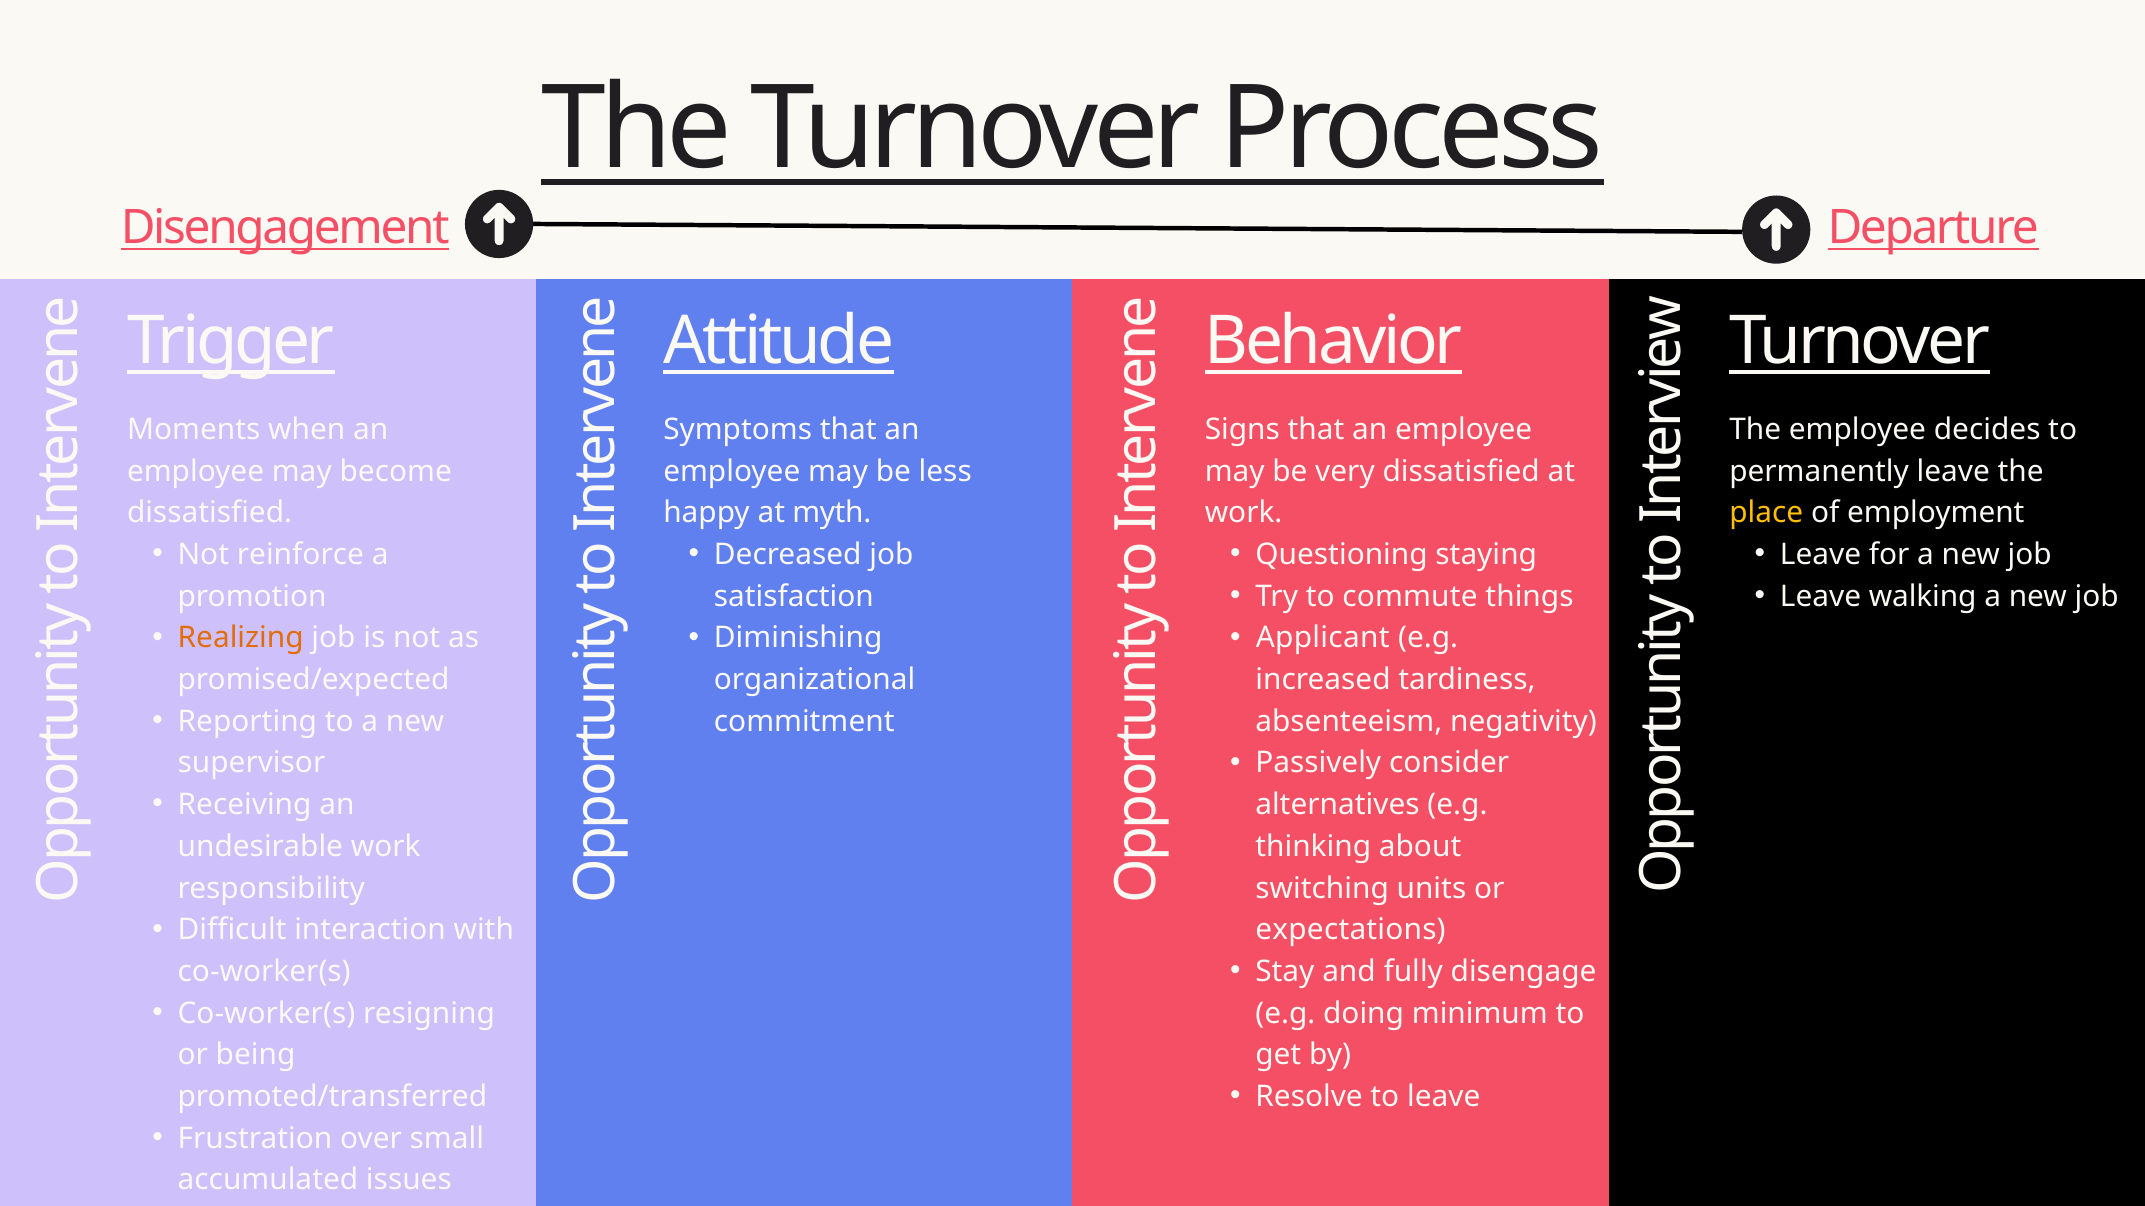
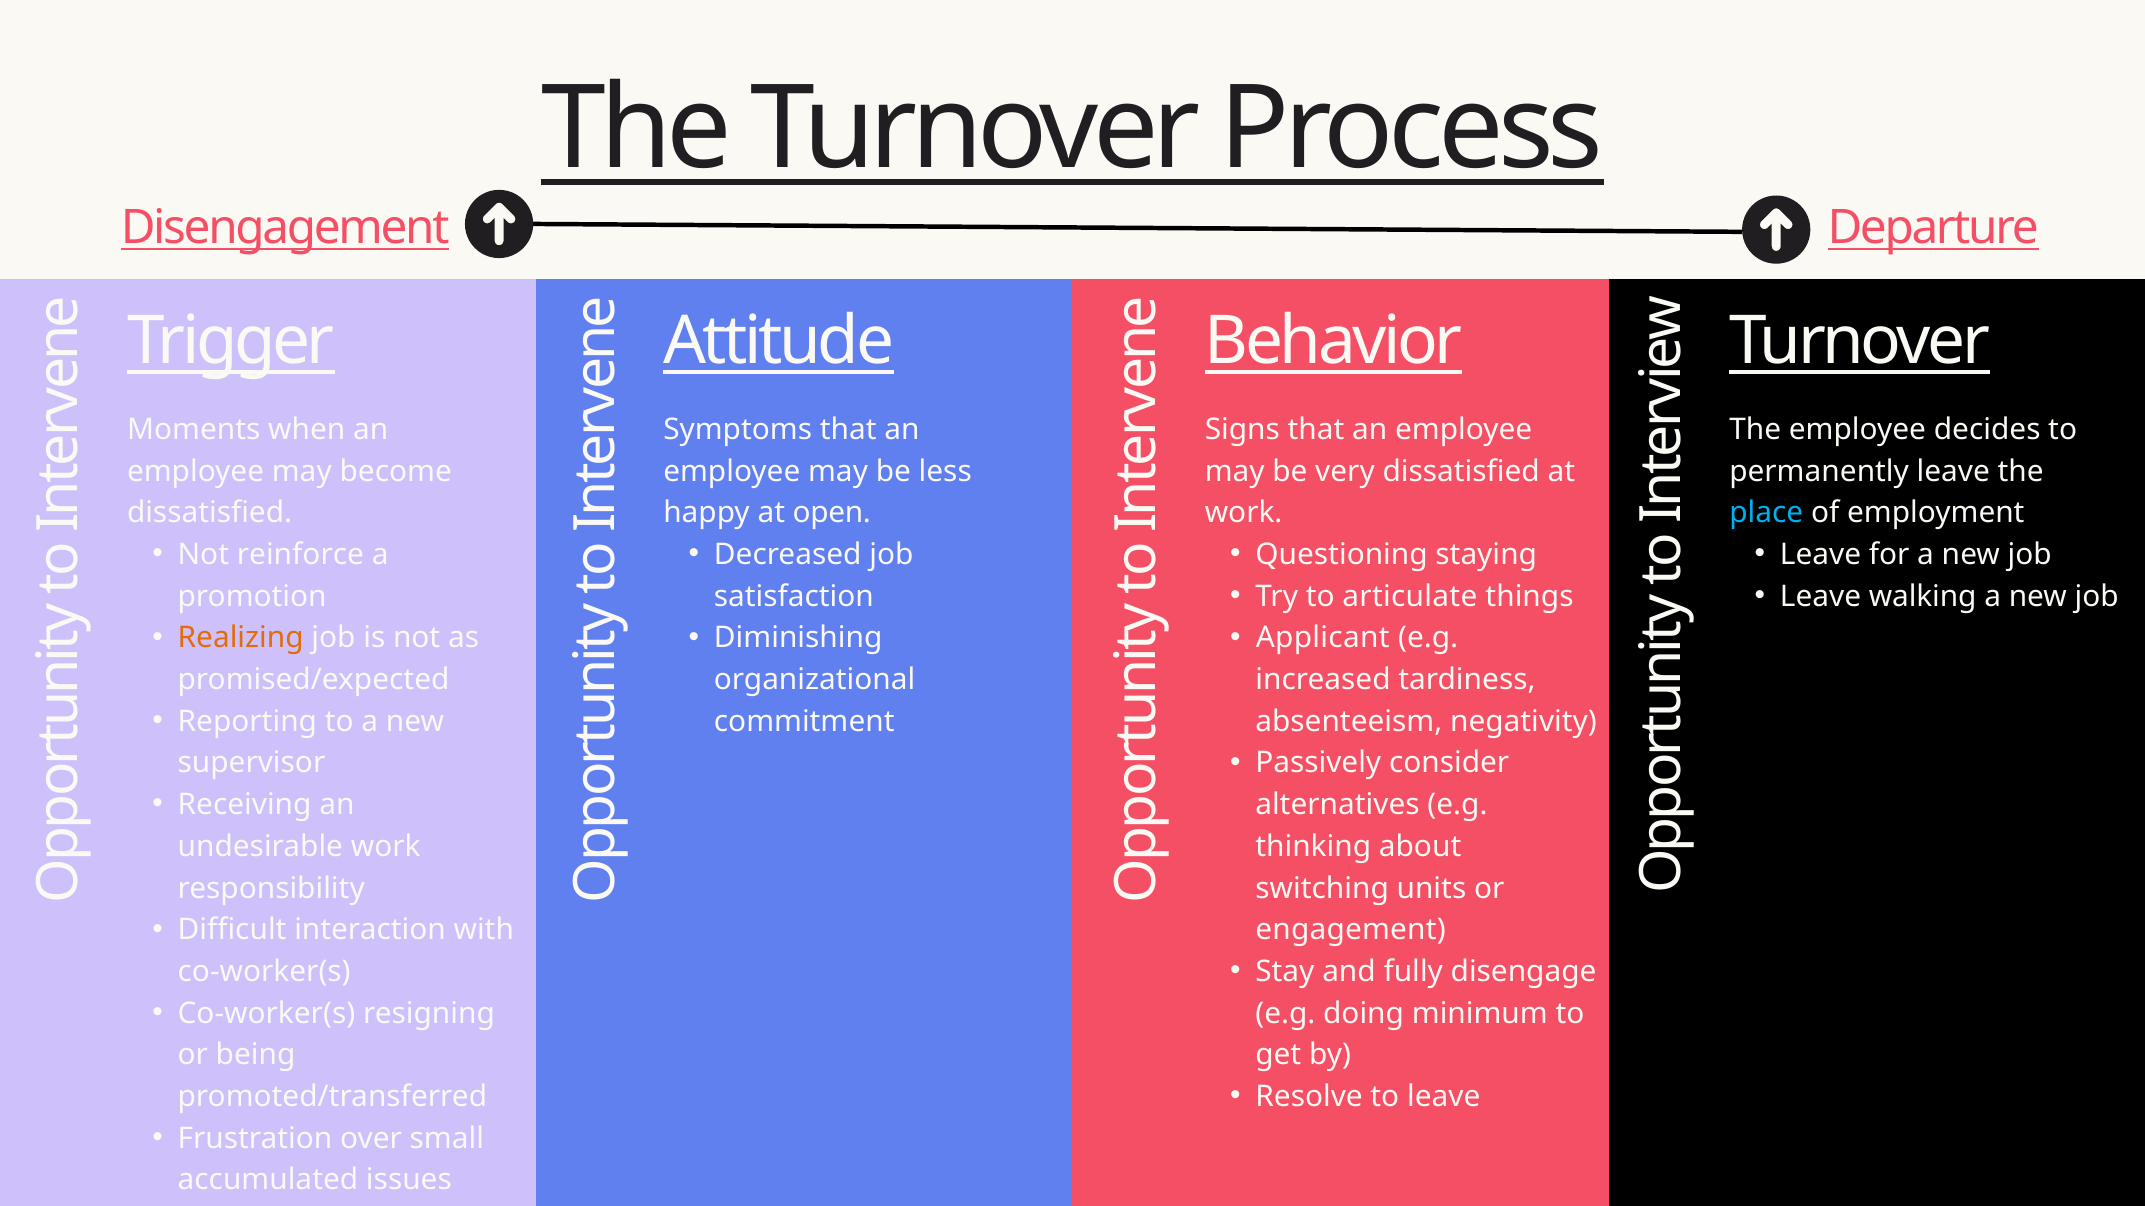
myth: myth -> open
place colour: yellow -> light blue
commute: commute -> articulate
expectations: expectations -> engagement
